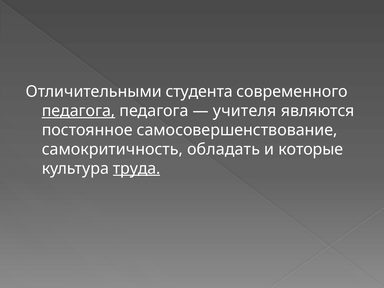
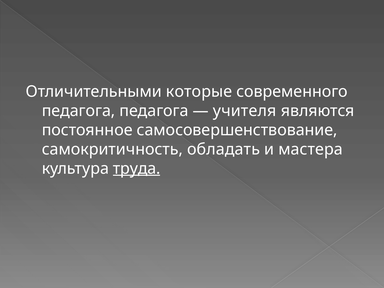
студента: студента -> которые
педагога at (79, 111) underline: present -> none
которые: которые -> мастера
